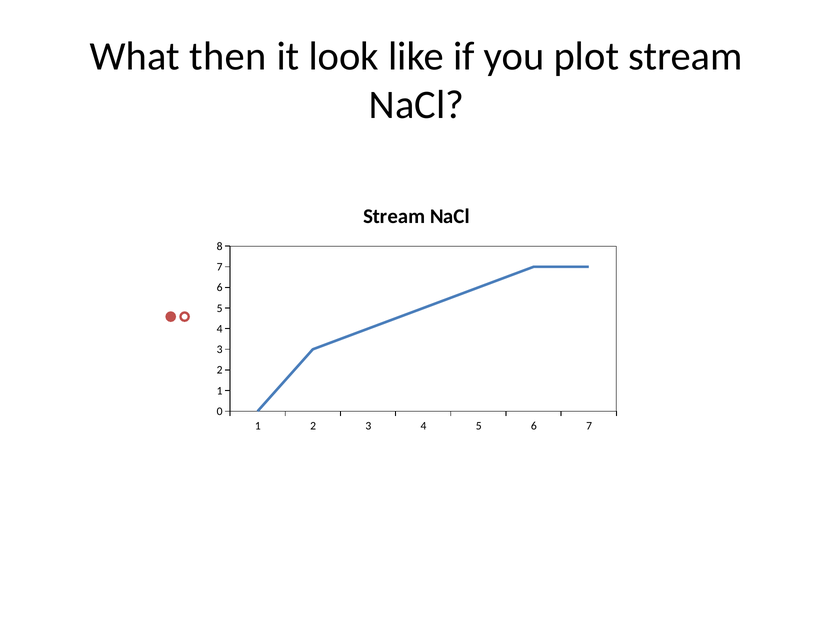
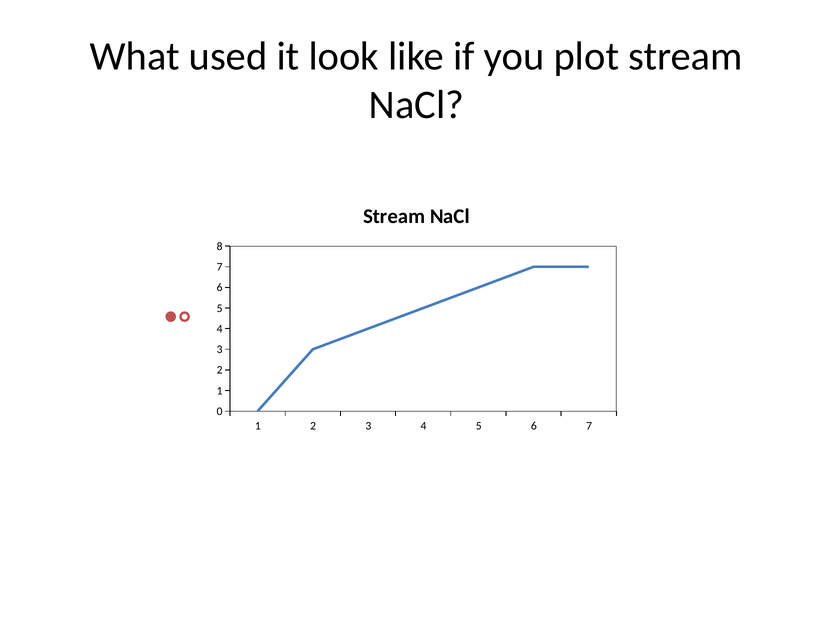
then: then -> used
